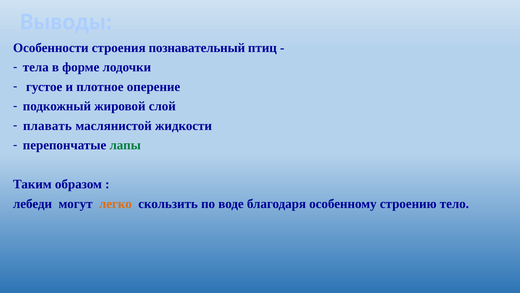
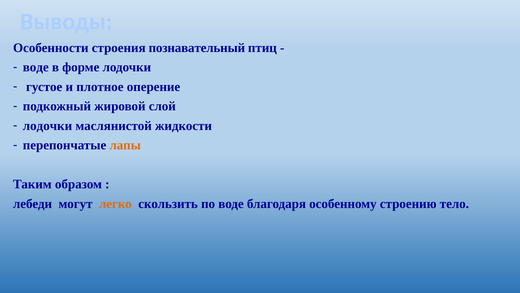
тела at (36, 67): тела -> воде
плавать at (47, 126): плавать -> лодочки
лапы colour: green -> orange
